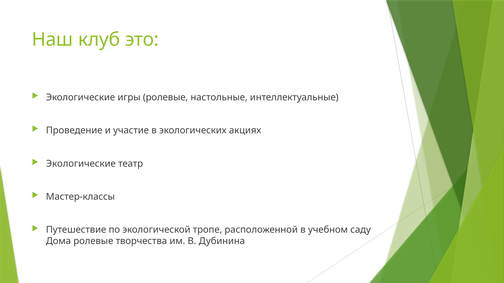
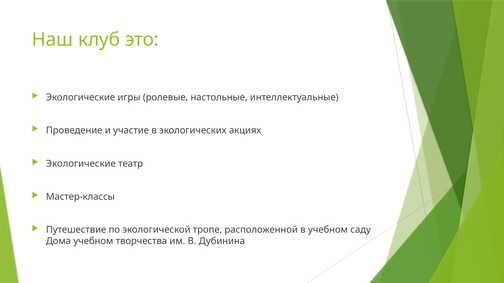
Дома ролевые: ролевые -> учебном
